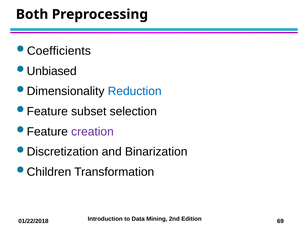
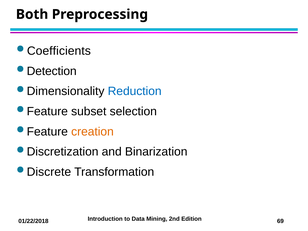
Unbiased: Unbiased -> Detection
creation colour: purple -> orange
Children: Children -> Discrete
